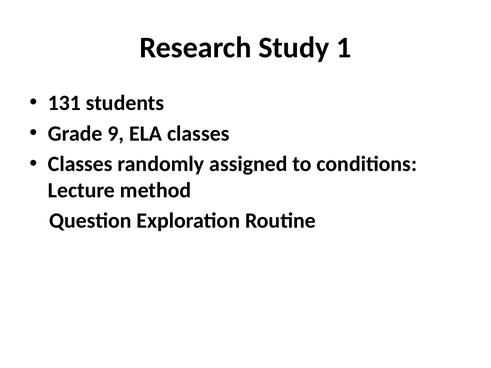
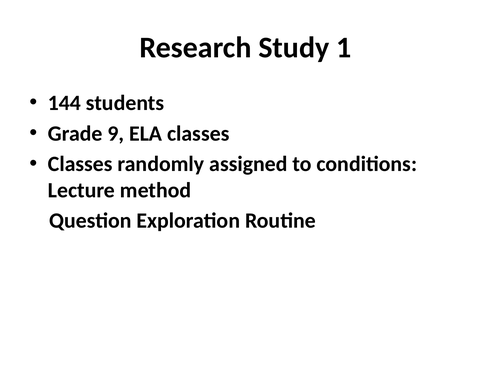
131: 131 -> 144
